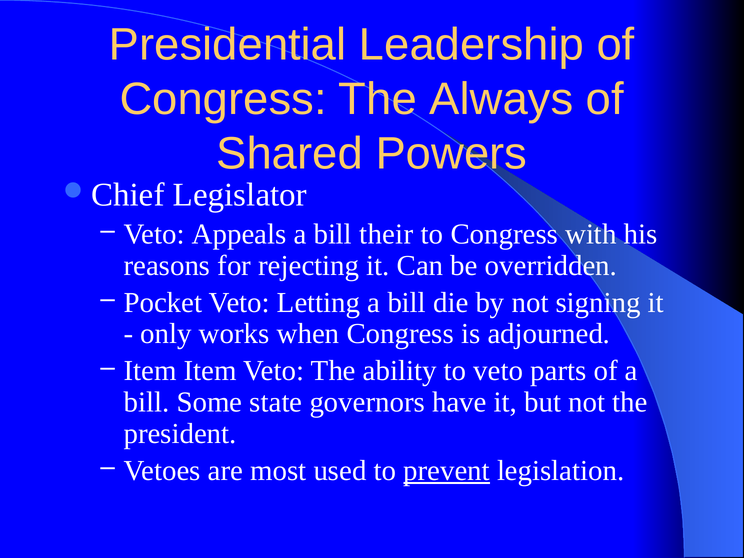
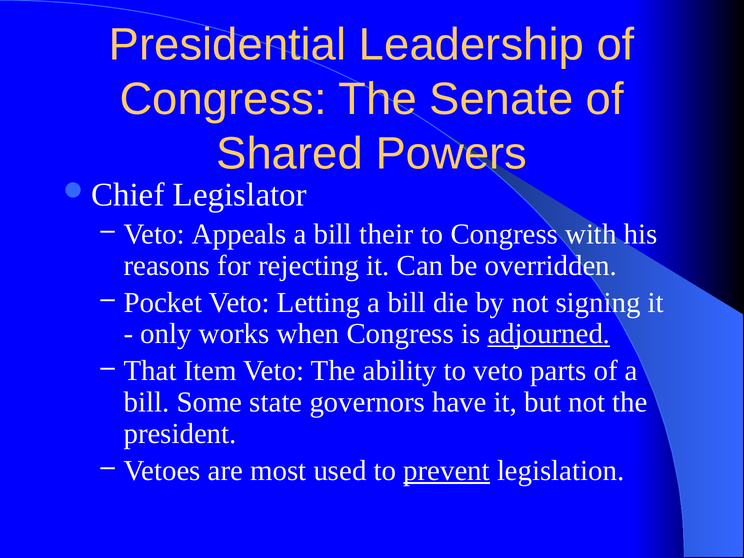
Always: Always -> Senate
adjourned underline: none -> present
Item at (150, 371): Item -> That
